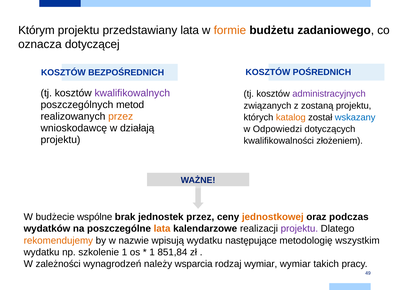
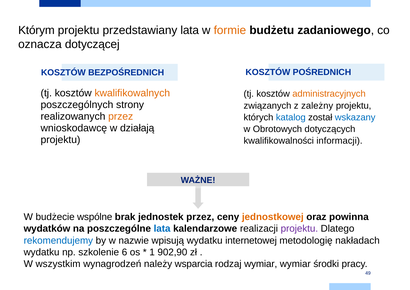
kwalifikowalnych colour: purple -> orange
administracyjnych colour: purple -> orange
metod: metod -> strony
zostaną: zostaną -> zależny
katalog colour: orange -> blue
Odpowiedzi: Odpowiedzi -> Obrotowych
złożeniem: złożeniem -> informacji
podczas: podczas -> powinna
lata at (162, 229) colour: orange -> blue
rekomendujemy colour: orange -> blue
następujące: następujące -> internetowej
wszystkim: wszystkim -> nakładach
szkolenie 1: 1 -> 6
851,84: 851,84 -> 902,90
zależności: zależności -> wszystkim
takich: takich -> środki
